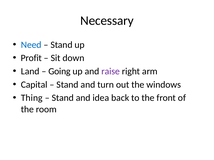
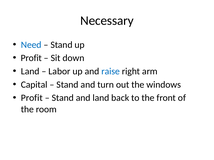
Going: Going -> Labor
raise colour: purple -> blue
Thing at (32, 98): Thing -> Profit
and idea: idea -> land
